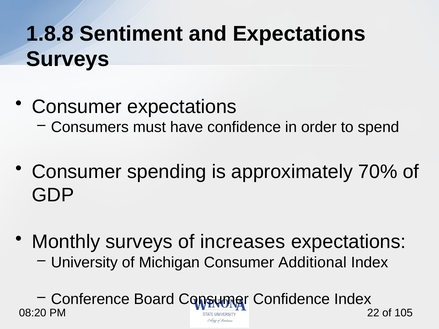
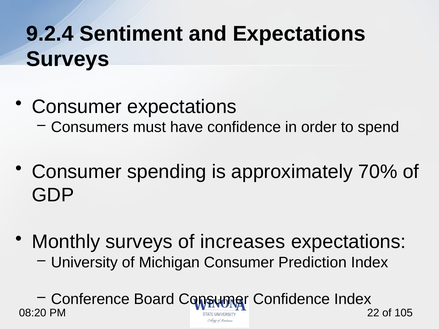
1.8.8: 1.8.8 -> 9.2.4
Additional: Additional -> Prediction
